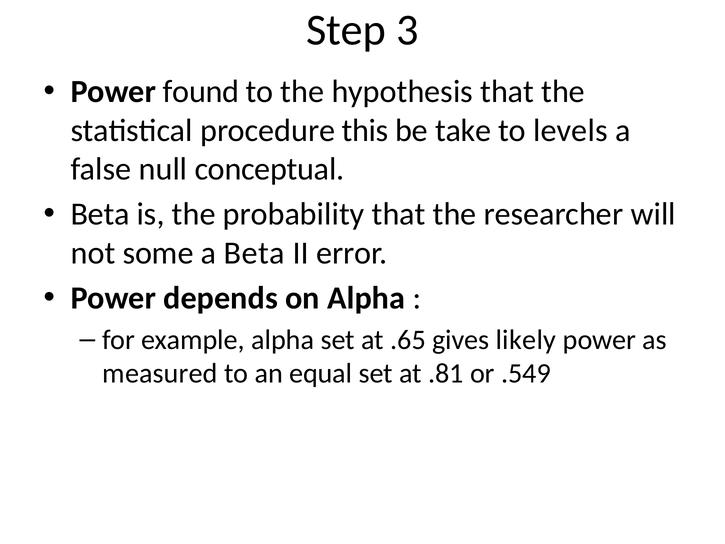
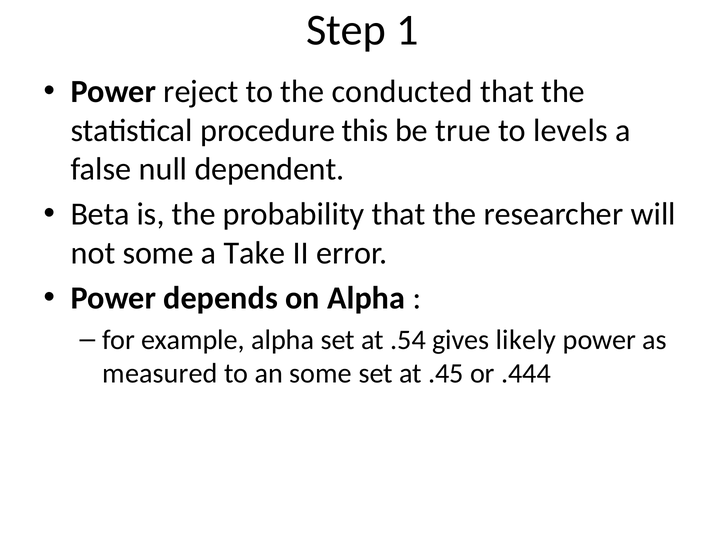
3: 3 -> 1
found: found -> reject
hypothesis: hypothesis -> conducted
take: take -> true
conceptual: conceptual -> dependent
a Beta: Beta -> Take
.65: .65 -> .54
an equal: equal -> some
.81: .81 -> .45
.549: .549 -> .444
